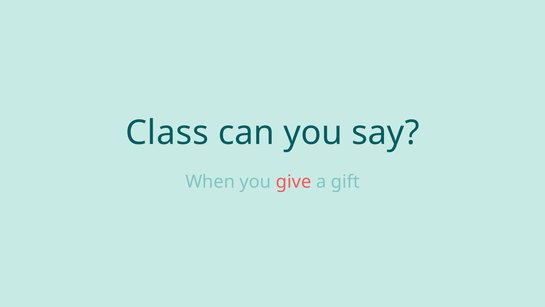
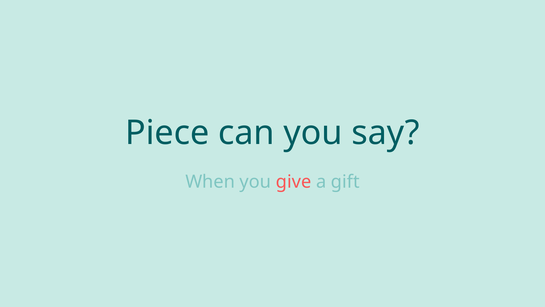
Class: Class -> Piece
